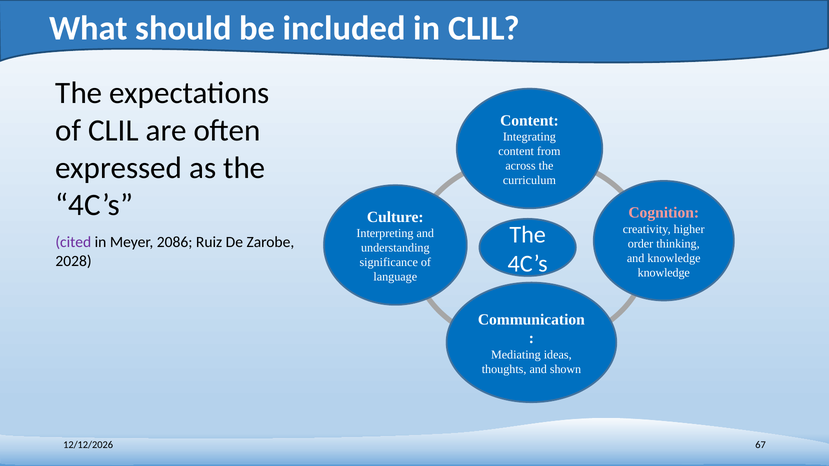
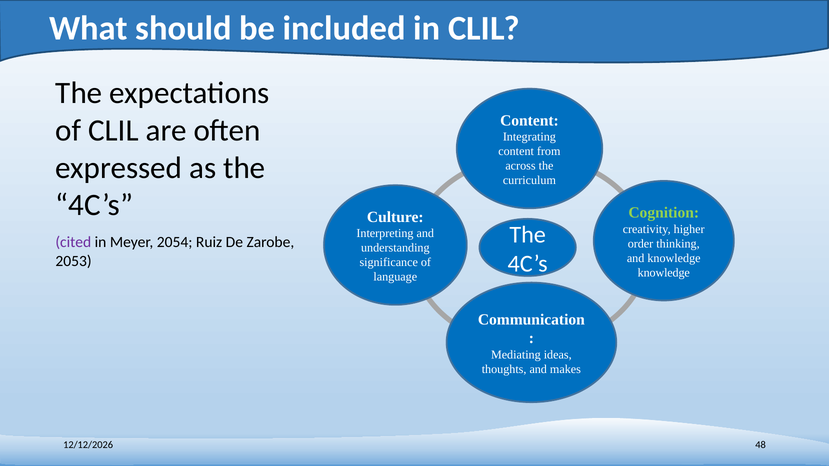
Cognition colour: pink -> light green
2086: 2086 -> 2054
2028: 2028 -> 2053
shown: shown -> makes
67: 67 -> 48
